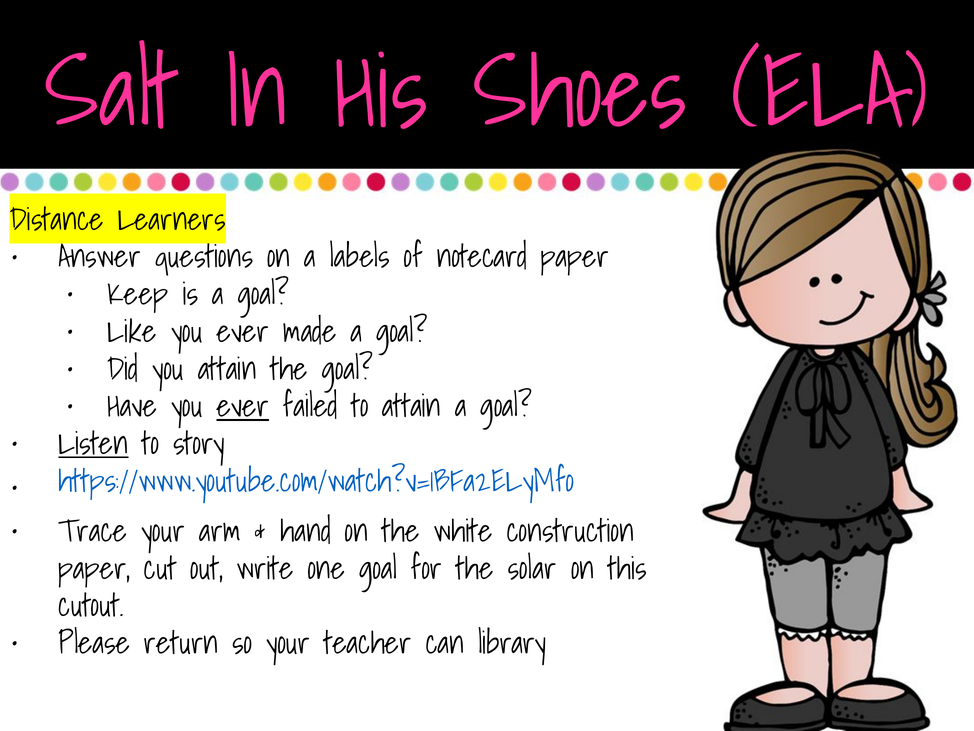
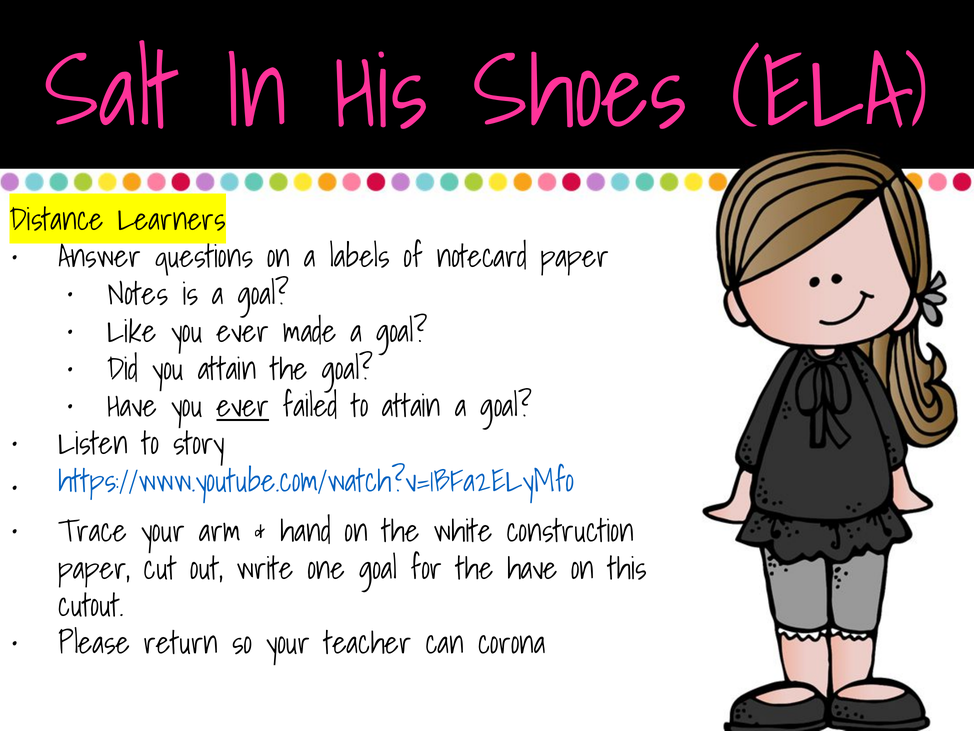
Keep: Keep -> Notes
Listen underline: present -> none
the solar: solar -> have
library: library -> corona
